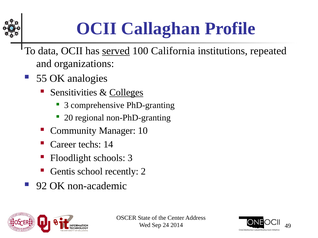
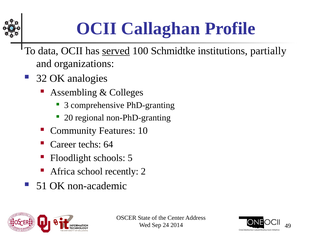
California: California -> Schmidtke
repeated: repeated -> partially
55: 55 -> 32
Sensitivities: Sensitivities -> Assembling
Colleges underline: present -> none
Manager: Manager -> Features
14: 14 -> 64
schools 3: 3 -> 5
Gentis: Gentis -> Africa
92: 92 -> 51
